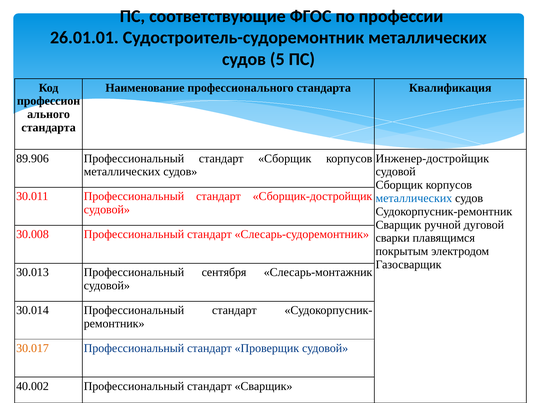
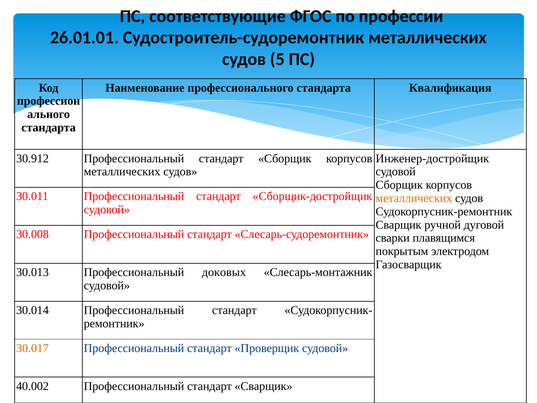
89.906: 89.906 -> 30.912
металлических at (414, 198) colour: blue -> orange
сентября: сентября -> доковых
